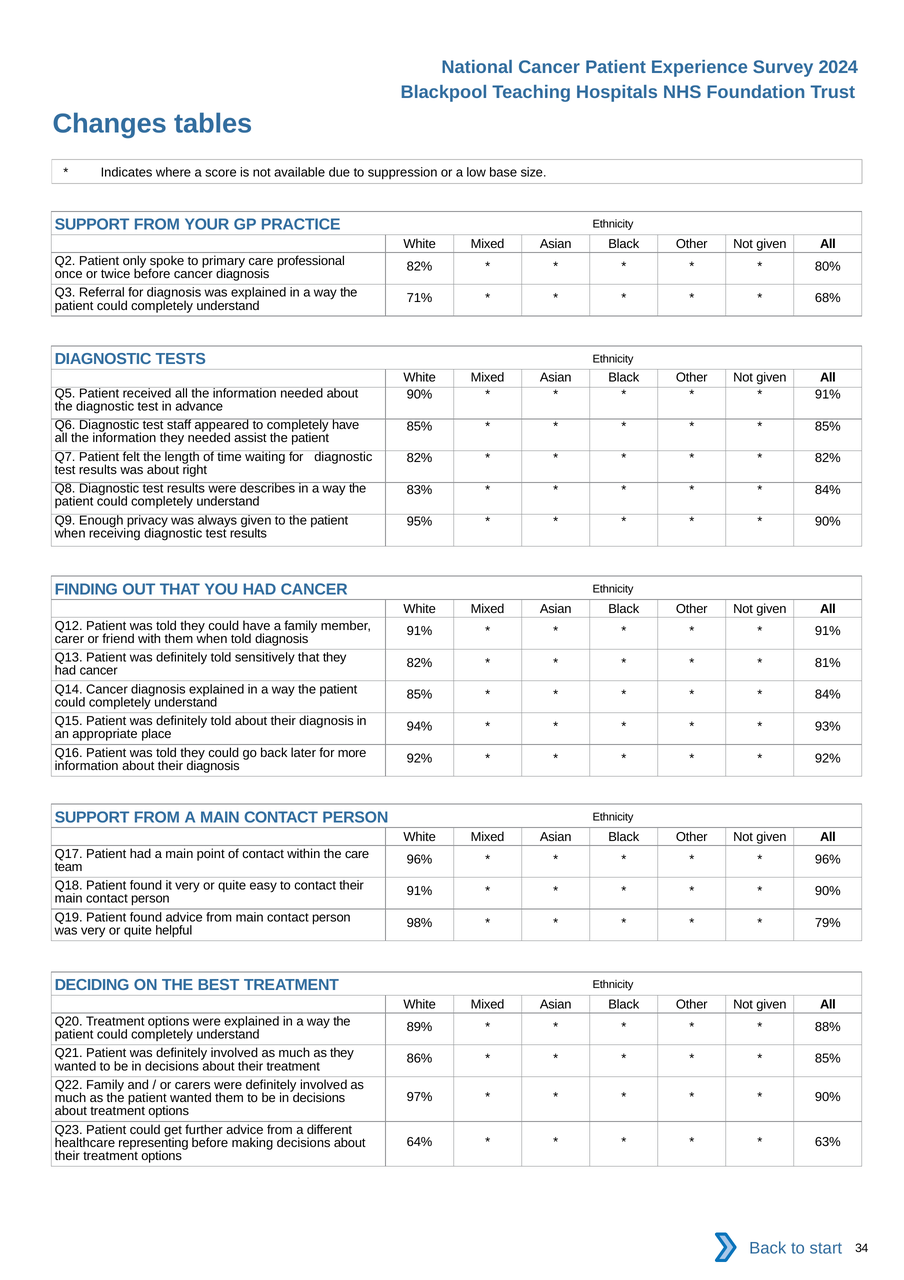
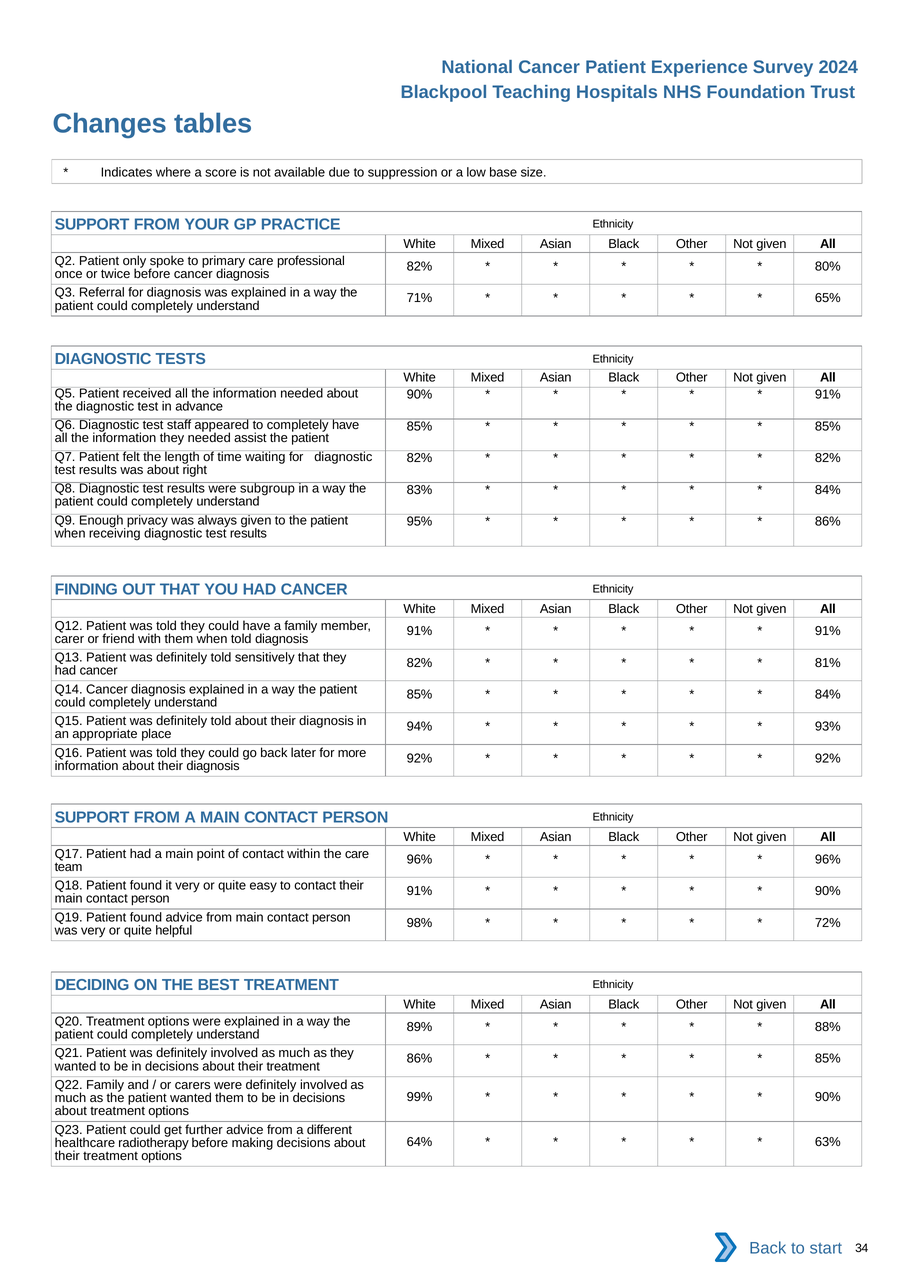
68%: 68% -> 65%
describes: describes -> subgroup
90% at (828, 521): 90% -> 86%
79%: 79% -> 72%
97%: 97% -> 99%
representing: representing -> radiotherapy
